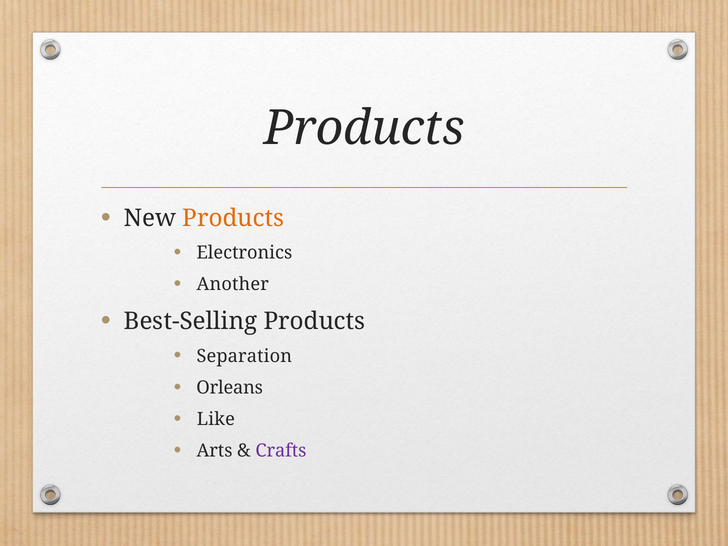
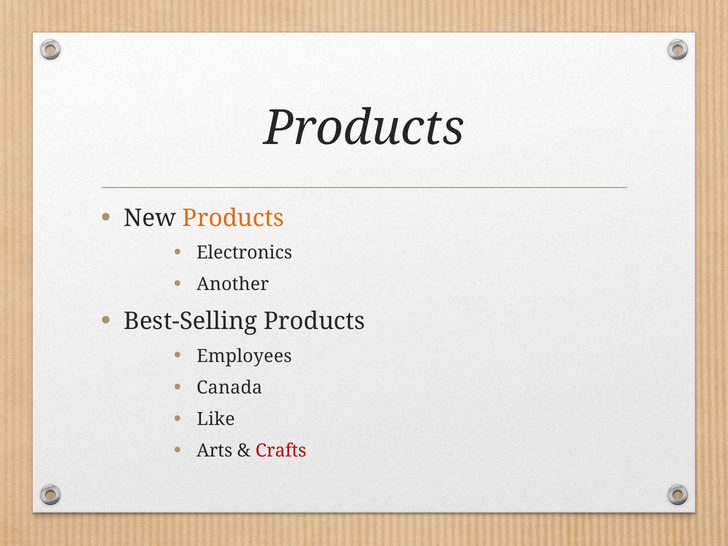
Separation: Separation -> Employees
Orleans: Orleans -> Canada
Crafts colour: purple -> red
